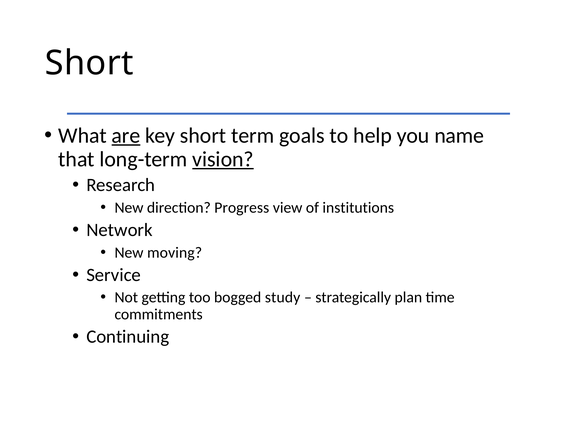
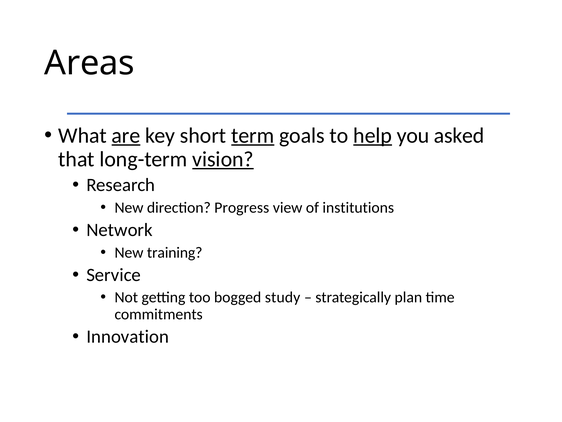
Short at (89, 63): Short -> Areas
term underline: none -> present
help underline: none -> present
name: name -> asked
moving: moving -> training
Continuing: Continuing -> Innovation
